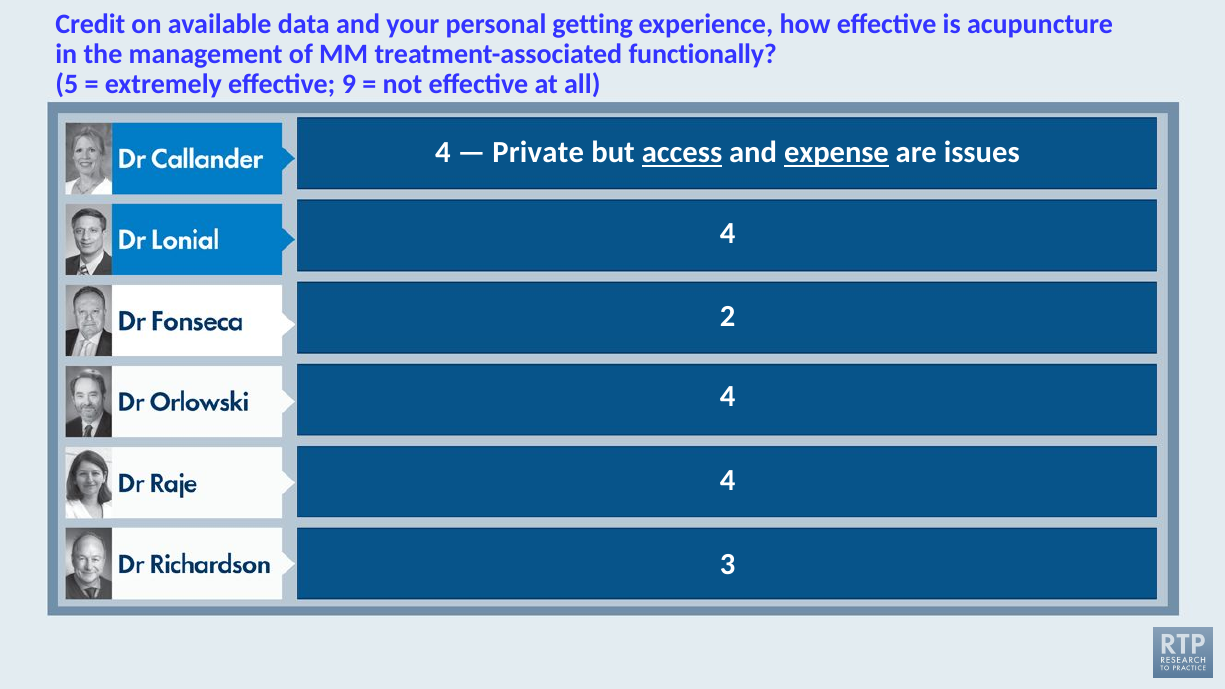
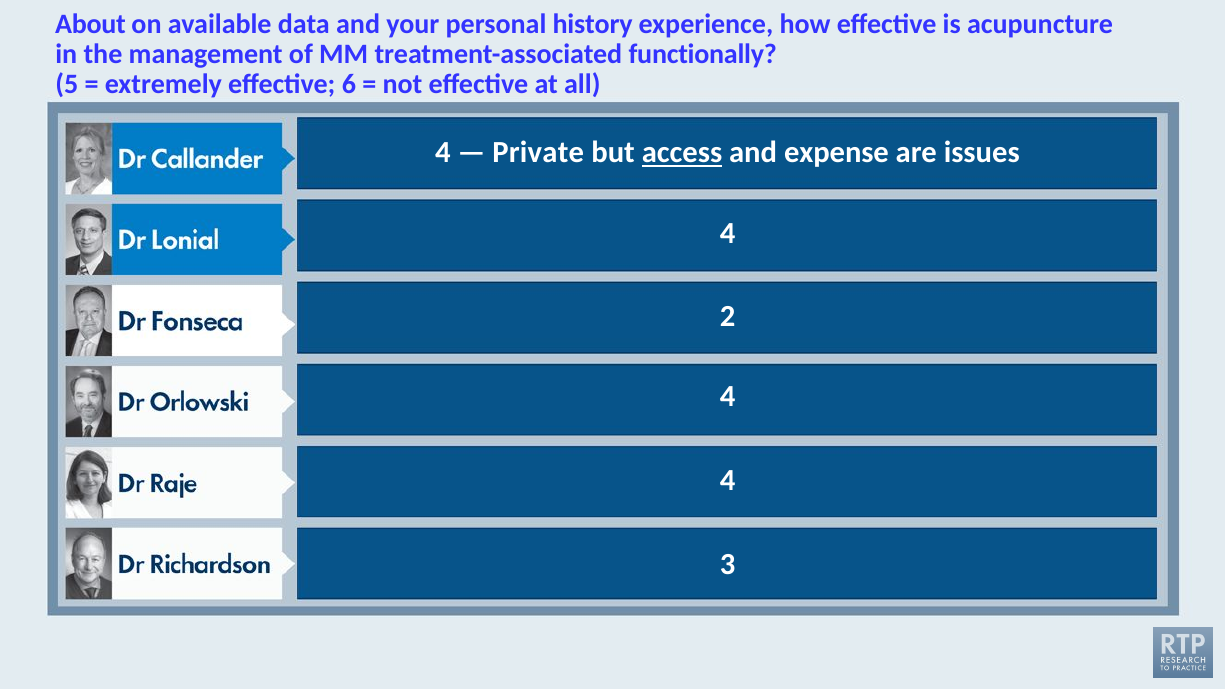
Credit: Credit -> About
getting: getting -> history
9: 9 -> 6
expense underline: present -> none
